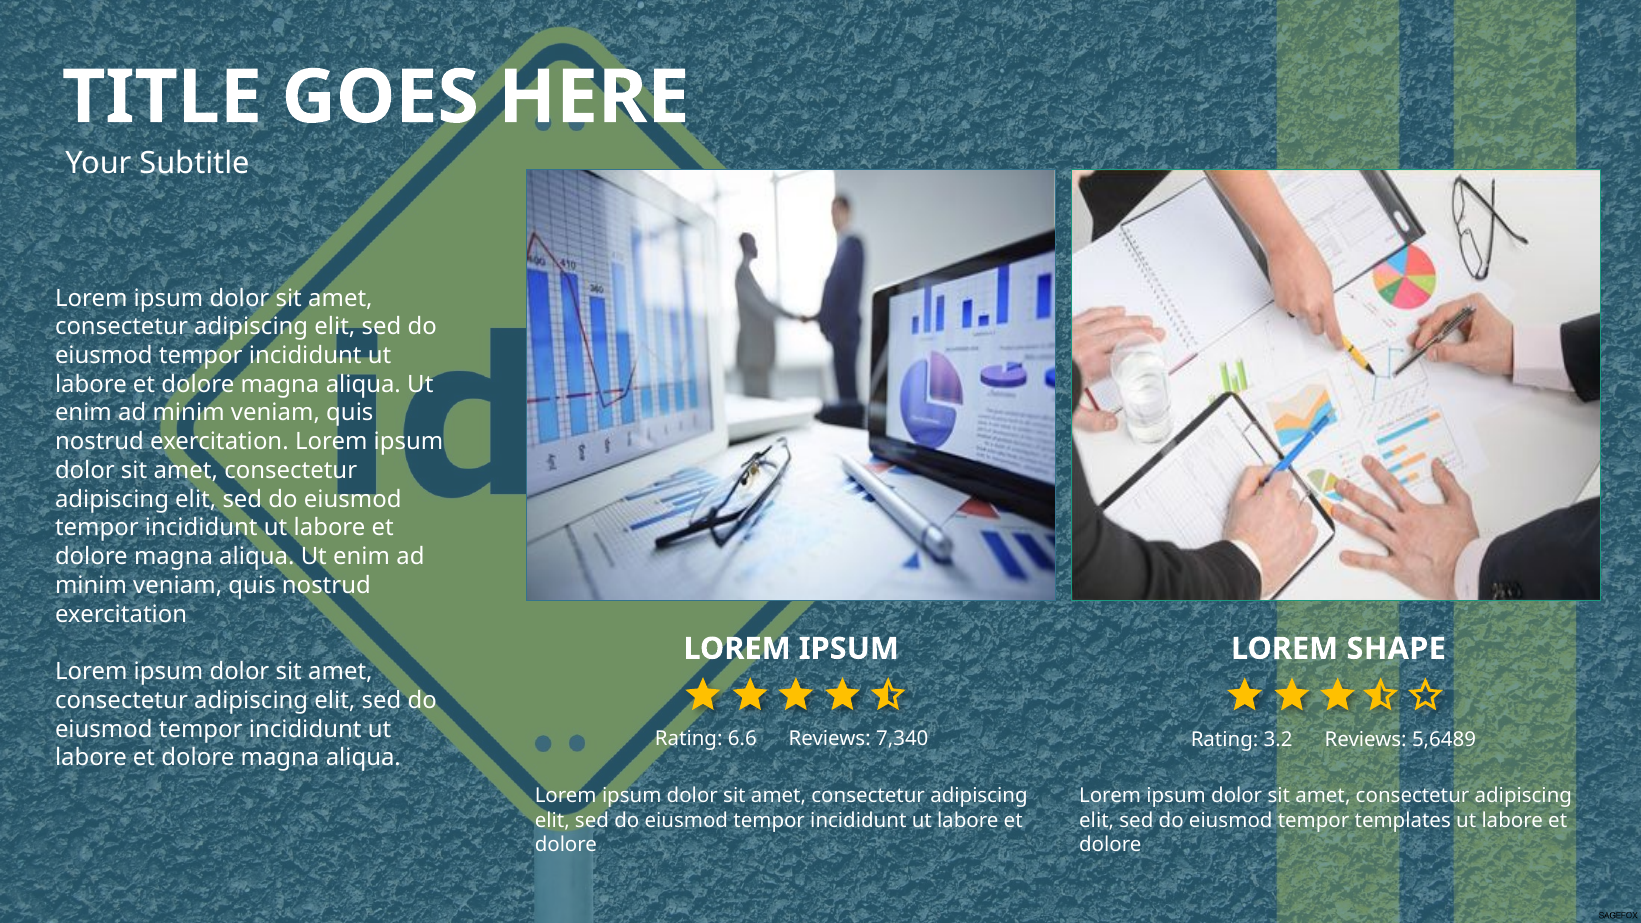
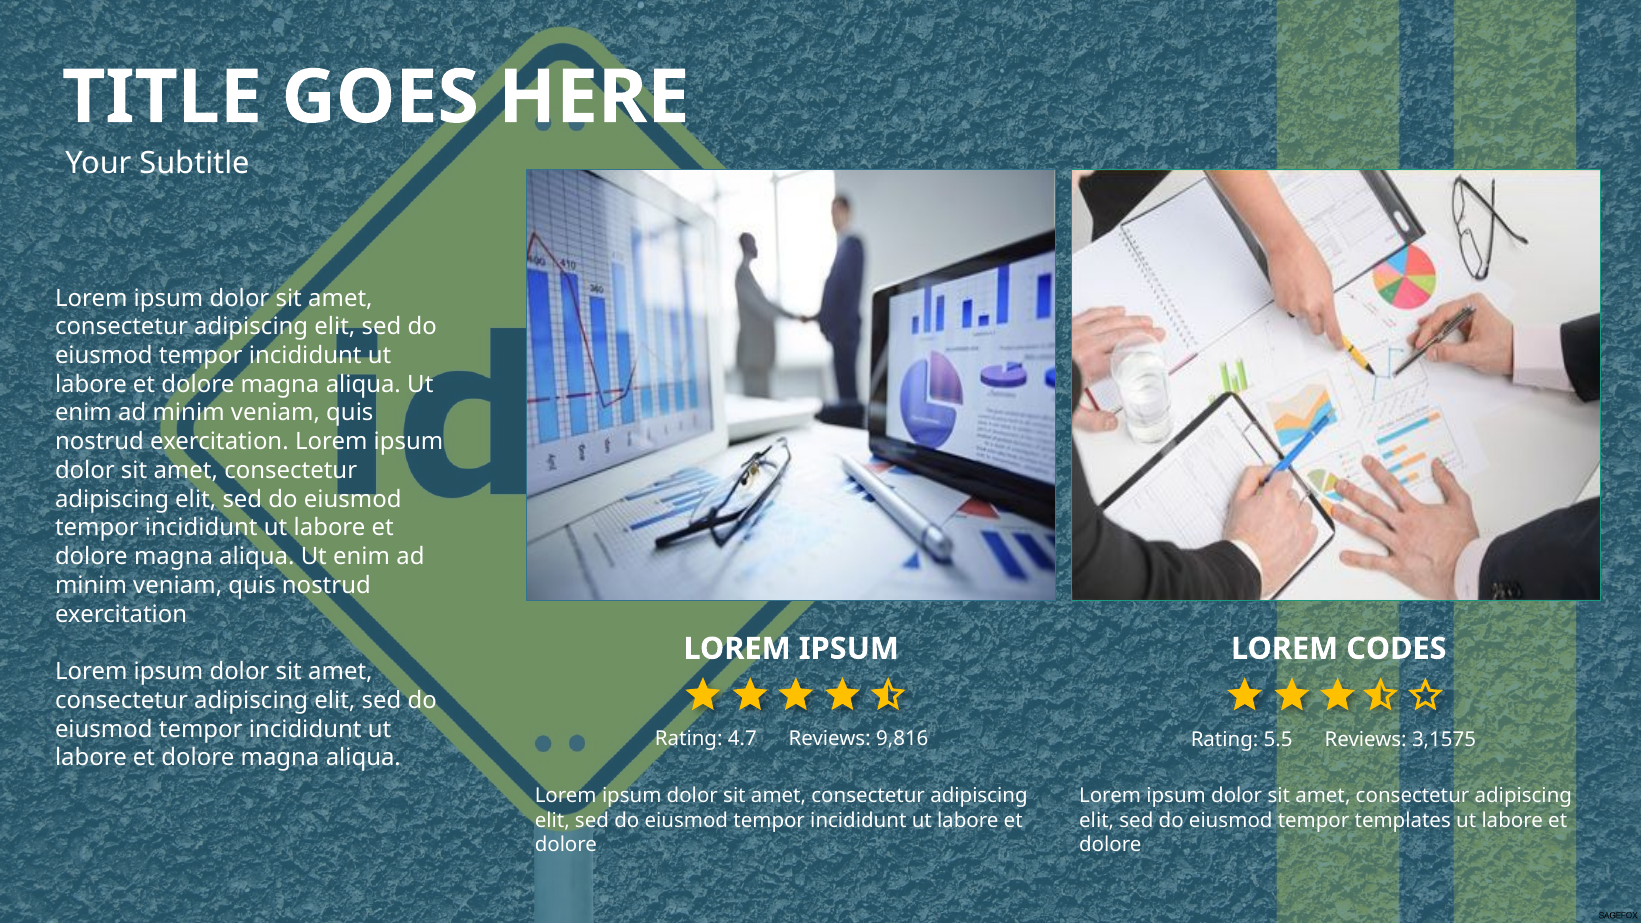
SHAPE: SHAPE -> CODES
6.6: 6.6 -> 4.7
7,340: 7,340 -> 9,816
3.2: 3.2 -> 5.5
5,6489: 5,6489 -> 3,1575
